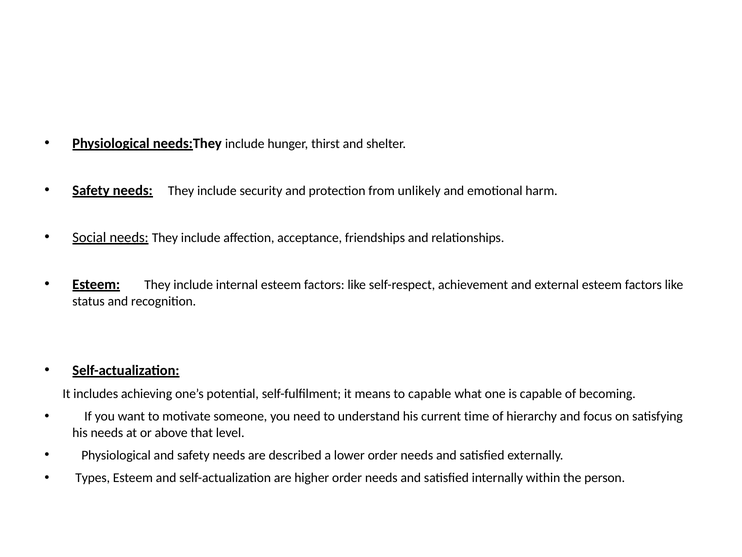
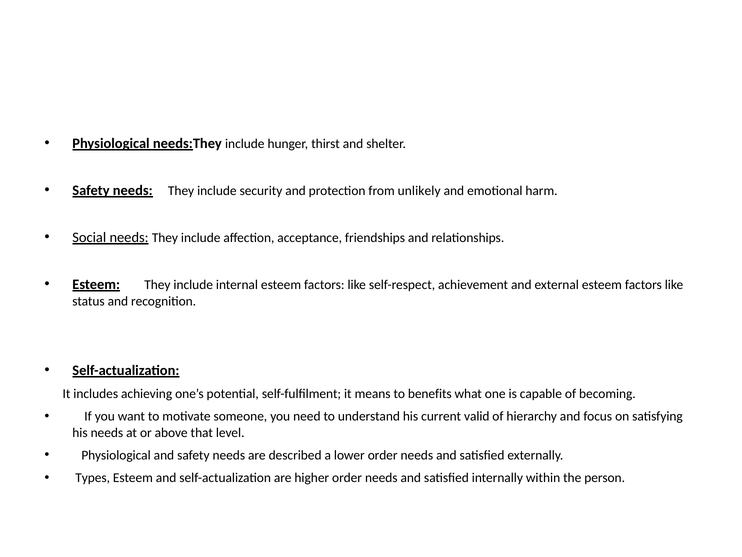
to capable: capable -> benefits
time: time -> valid
